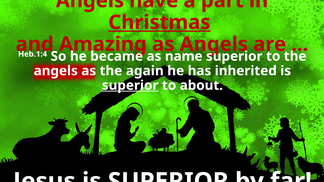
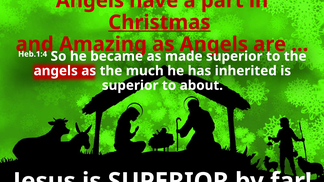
name: name -> made
again: again -> much
superior at (130, 85) underline: present -> none
